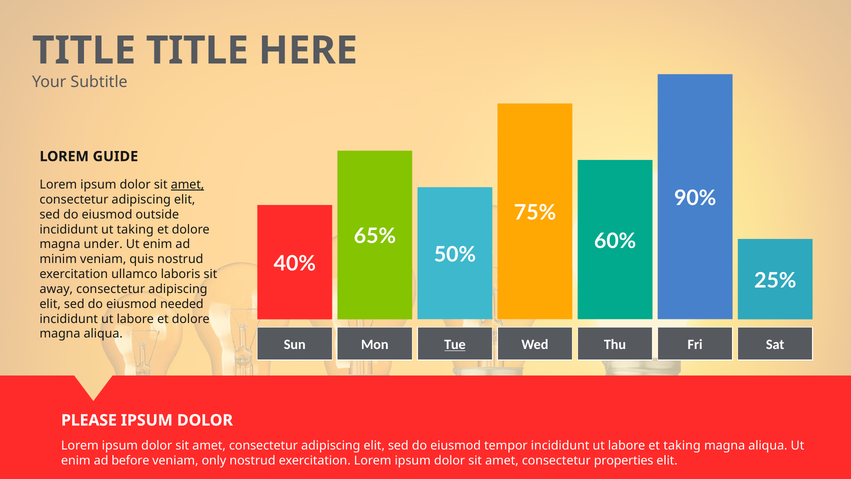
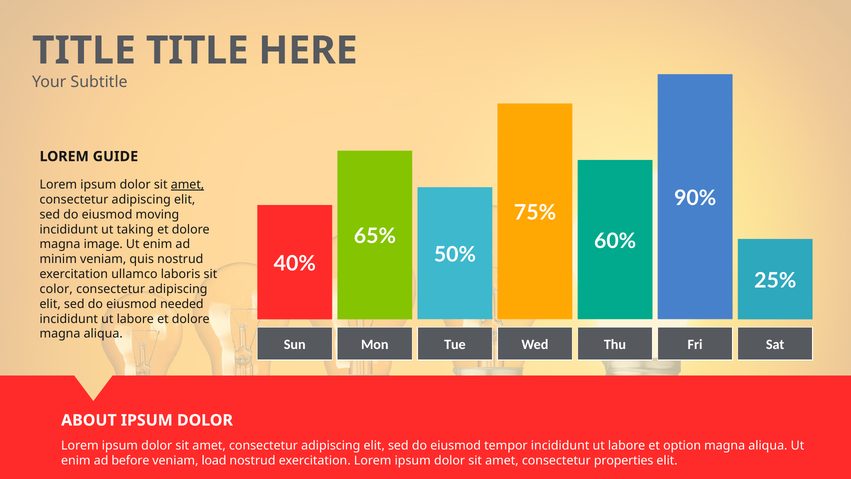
outside: outside -> moving
under: under -> image
away: away -> color
Tue underline: present -> none
PLEASE: PLEASE -> ABOUT
et taking: taking -> option
only: only -> load
